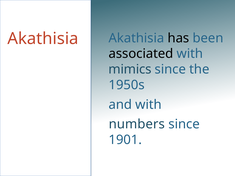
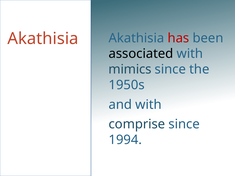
has colour: black -> red
numbers: numbers -> comprise
1901: 1901 -> 1994
